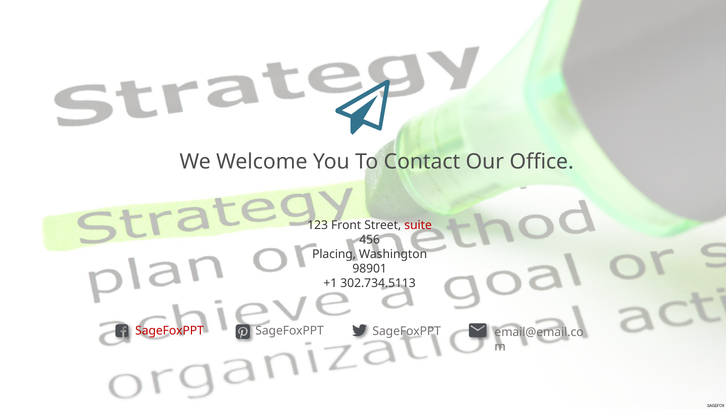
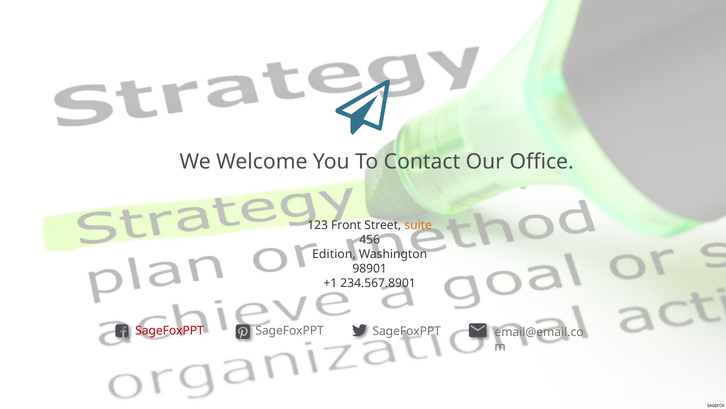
suite colour: red -> orange
Placing: Placing -> Edition
302.734.5113: 302.734.5113 -> 234.567.8901
